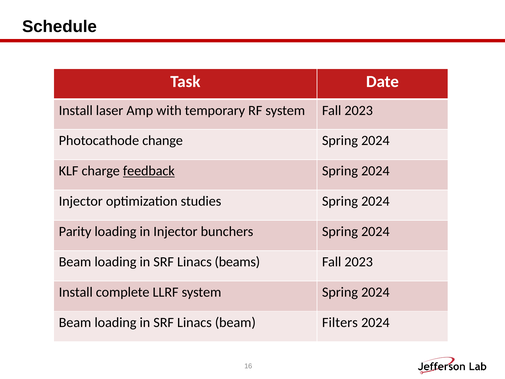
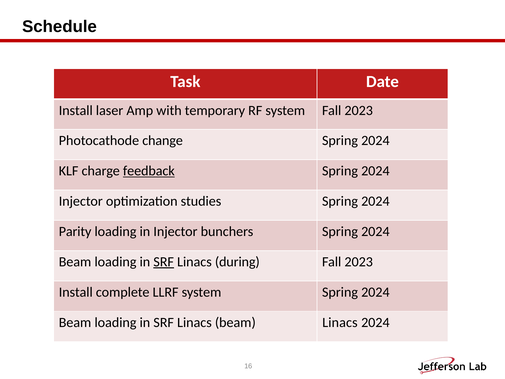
SRF at (164, 262) underline: none -> present
beams: beams -> during
beam Filters: Filters -> Linacs
